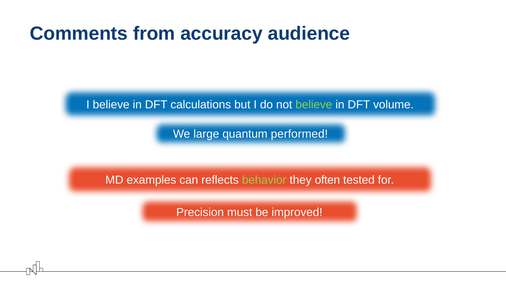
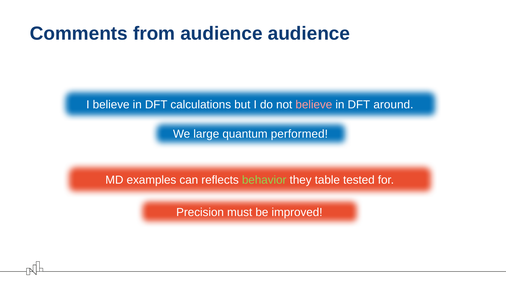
from accuracy: accuracy -> audience
believe at (314, 104) colour: light green -> pink
volume: volume -> around
often: often -> table
